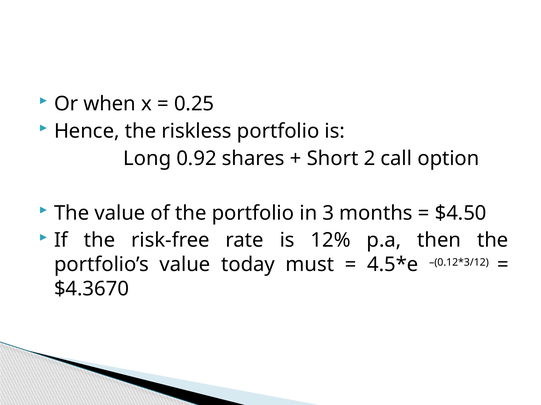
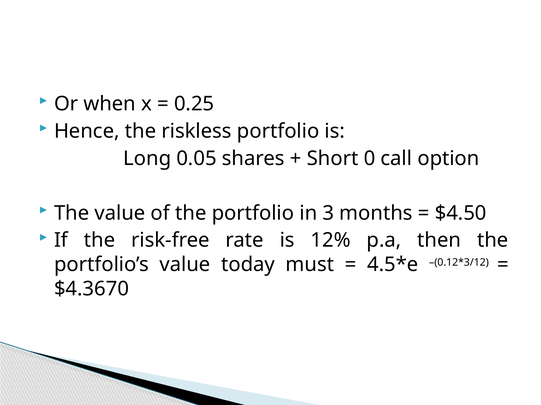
0.92: 0.92 -> 0.05
2: 2 -> 0
